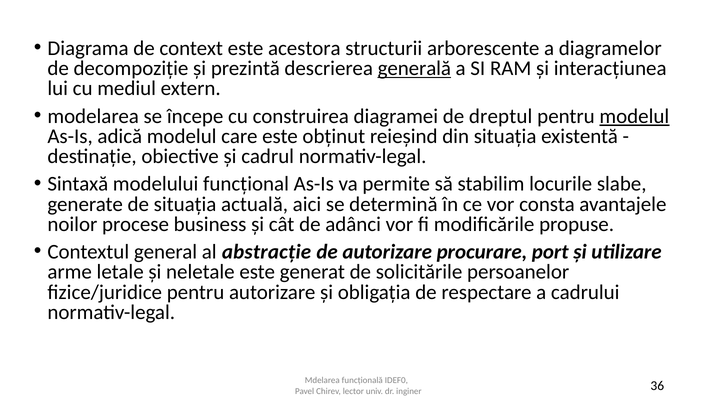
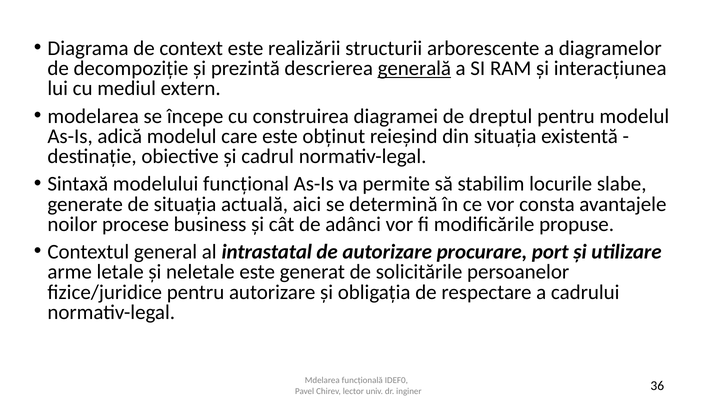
acestora: acestora -> realizării
modelul at (634, 116) underline: present -> none
abstracție: abstracție -> intrastatal
